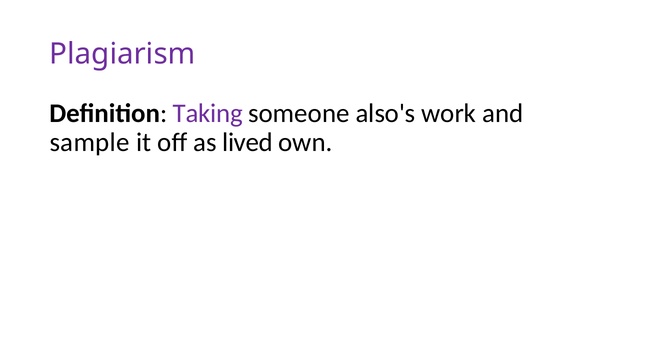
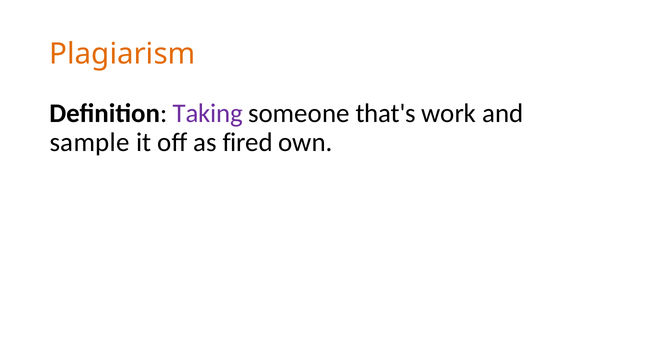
Plagiarism colour: purple -> orange
also's: also's -> that's
lived: lived -> fired
